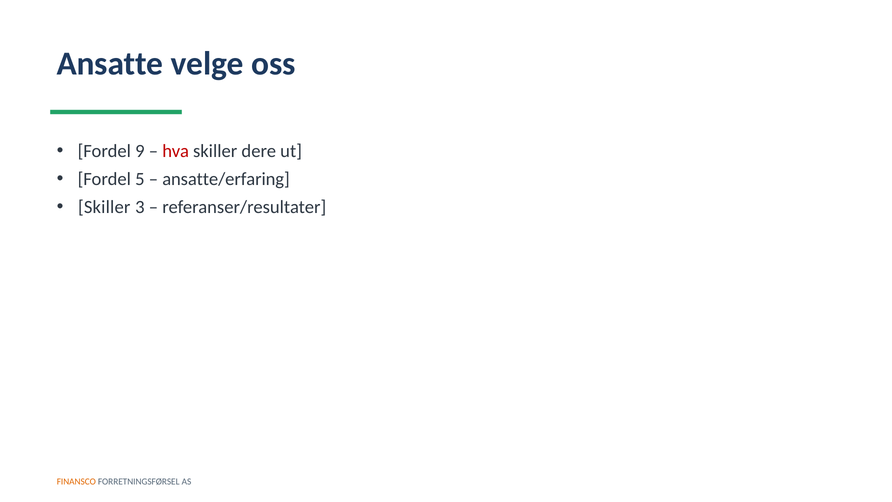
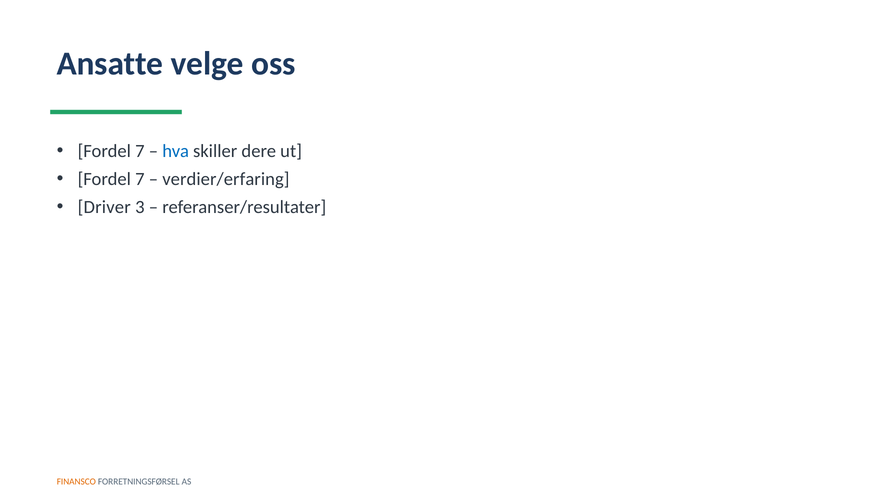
9 at (140, 151): 9 -> 7
hva colour: red -> blue
5 at (140, 179): 5 -> 7
ansatte/erfaring: ansatte/erfaring -> verdier/erfaring
Skiller at (104, 207): Skiller -> Driver
